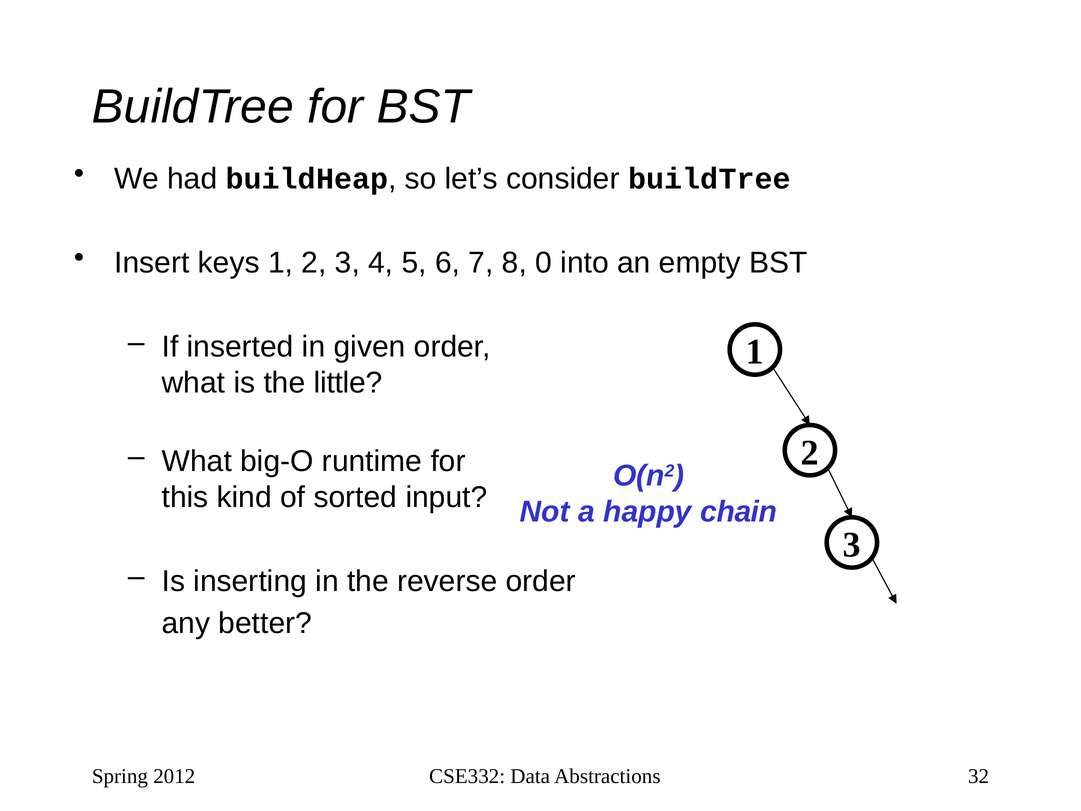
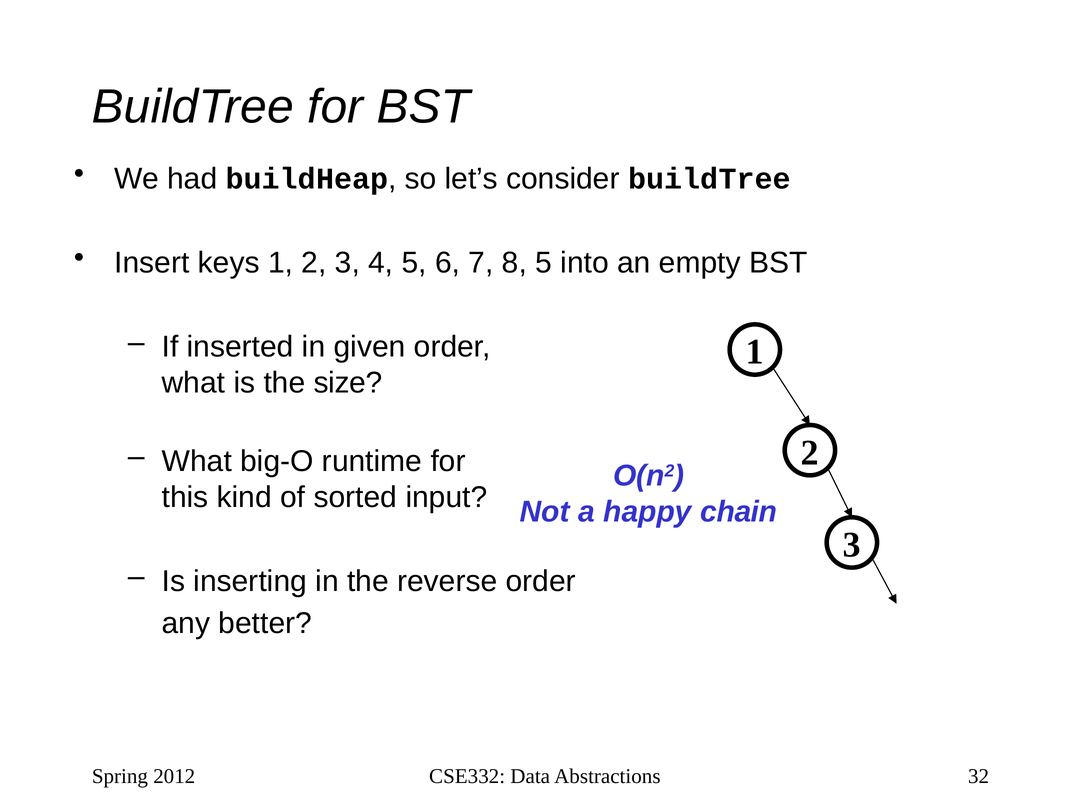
8 0: 0 -> 5
little: little -> size
